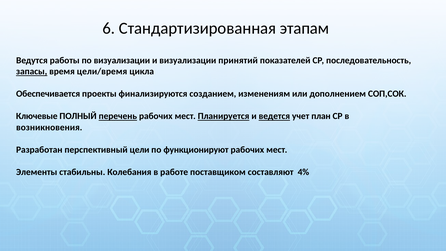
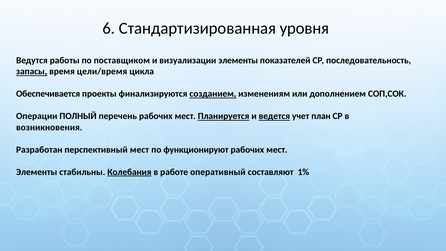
этапам: этапам -> уровня
по визуализации: визуализации -> поставщиком
визуализации принятий: принятий -> элементы
созданием underline: none -> present
Ключевые: Ключевые -> Операции
перечень underline: present -> none
перспективный цели: цели -> мест
Колебания underline: none -> present
поставщиком: поставщиком -> оперативный
4%: 4% -> 1%
